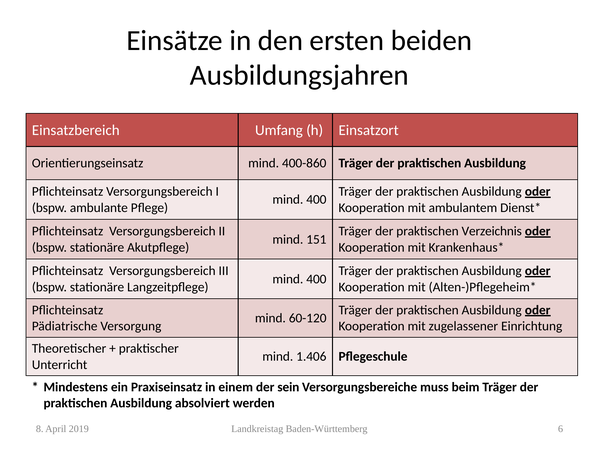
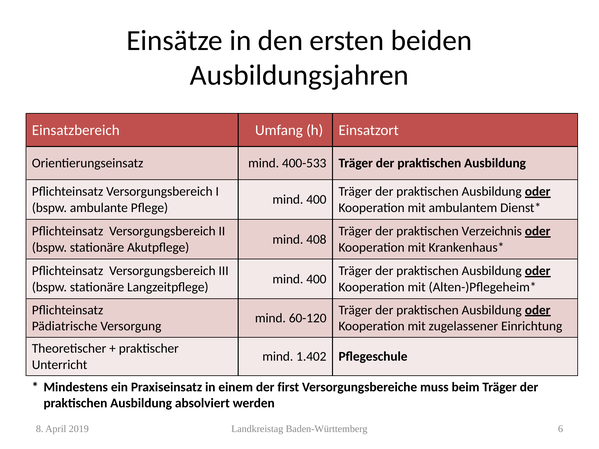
400-860: 400-860 -> 400-533
151: 151 -> 408
1.406: 1.406 -> 1.402
sein: sein -> first
